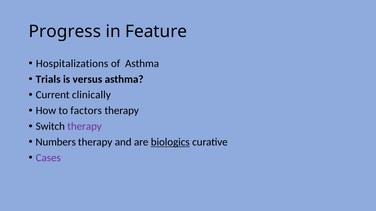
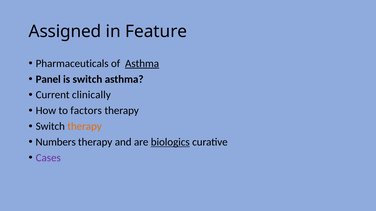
Progress: Progress -> Assigned
Hospitalizations: Hospitalizations -> Pharmaceuticals
Asthma at (142, 64) underline: none -> present
Trials: Trials -> Panel
is versus: versus -> switch
therapy at (85, 127) colour: purple -> orange
